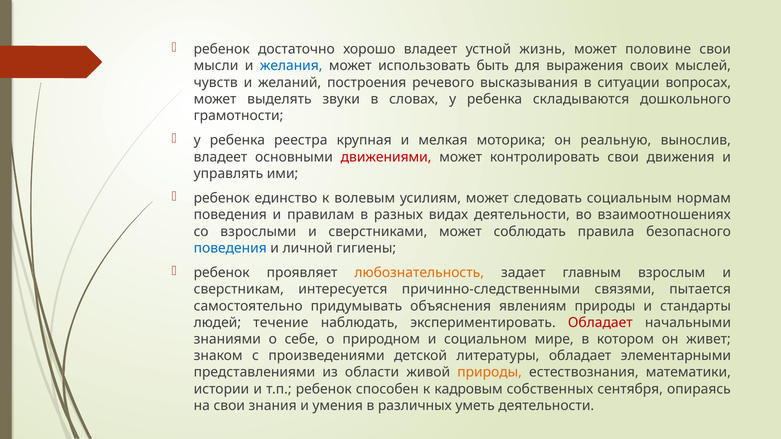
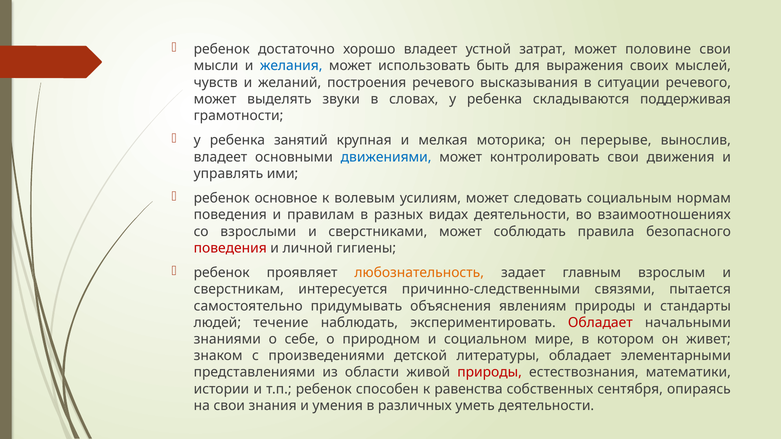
жизнь: жизнь -> затрат
ситуации вопросах: вопросах -> речевого
дошкольного: дошкольного -> поддерживая
реестра: реестра -> занятий
реальную: реальную -> перерыве
движениями colour: red -> blue
единство: единство -> основное
поведения at (230, 248) colour: blue -> red
природы at (490, 373) colour: orange -> red
кадровым: кадровым -> равенства
